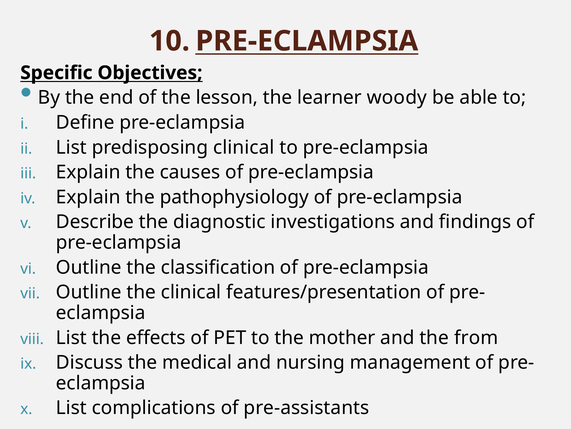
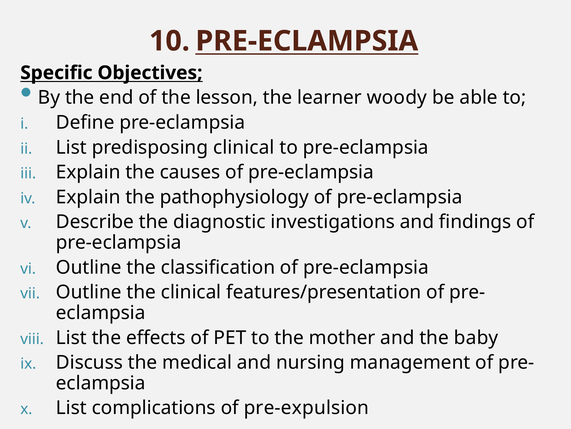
from: from -> baby
pre-assistants: pre-assistants -> pre-expulsion
